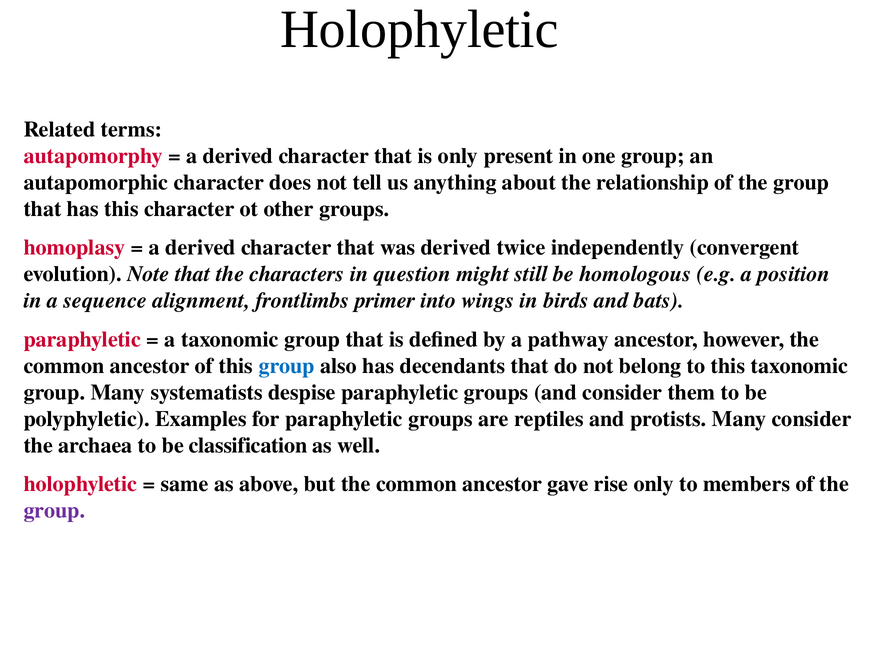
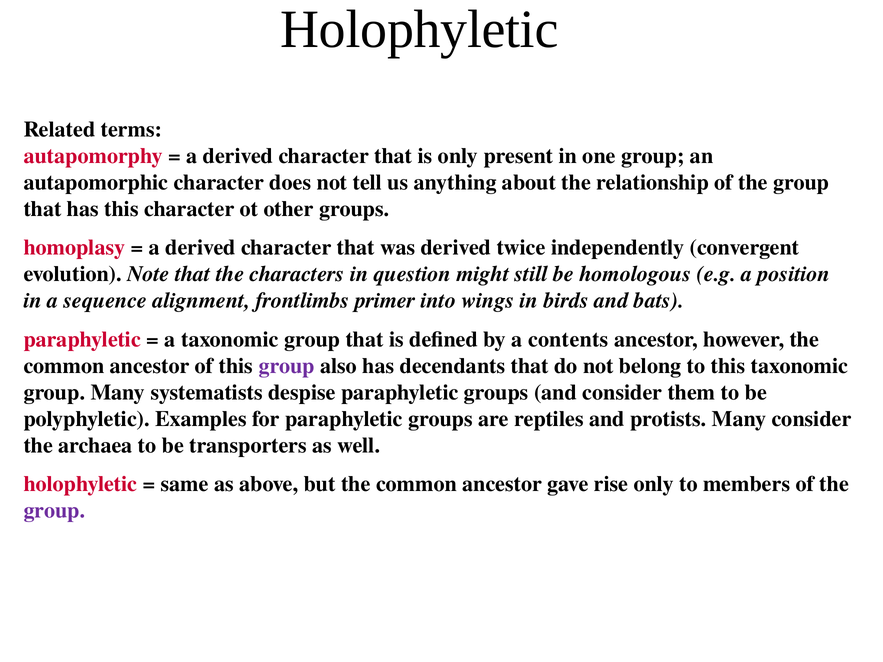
pathway: pathway -> contents
group at (287, 366) colour: blue -> purple
classification: classification -> transporters
